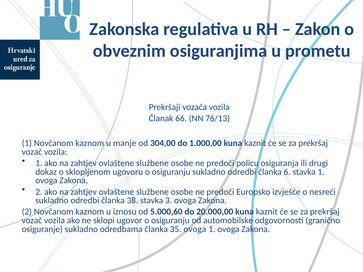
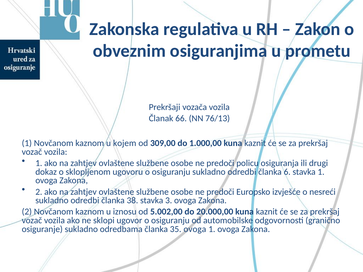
manje: manje -> kojem
304,00: 304,00 -> 309,00
5.000,60: 5.000,60 -> 5.002,00
